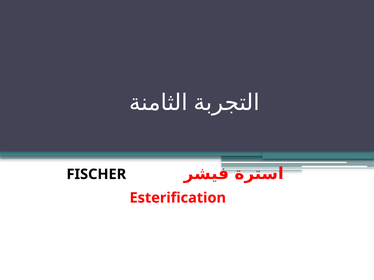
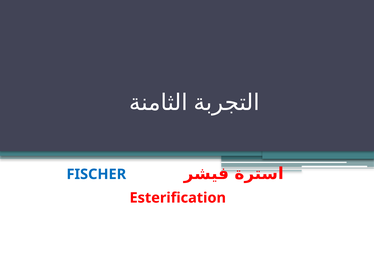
FISCHER colour: black -> blue
